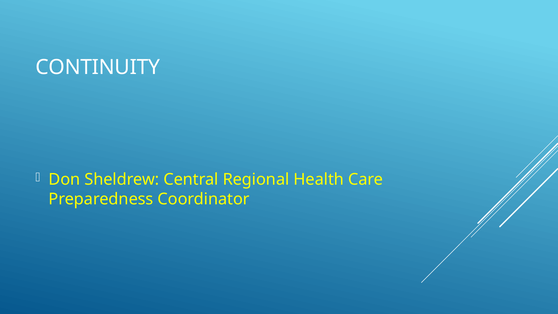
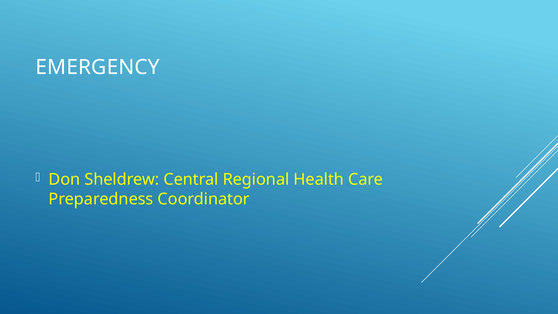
CONTINUITY: CONTINUITY -> EMERGENCY
